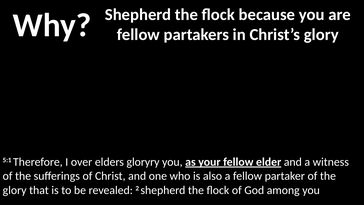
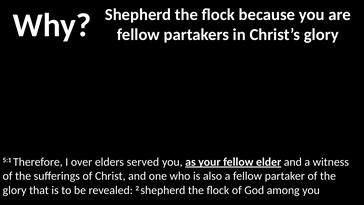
gloryry: gloryry -> served
